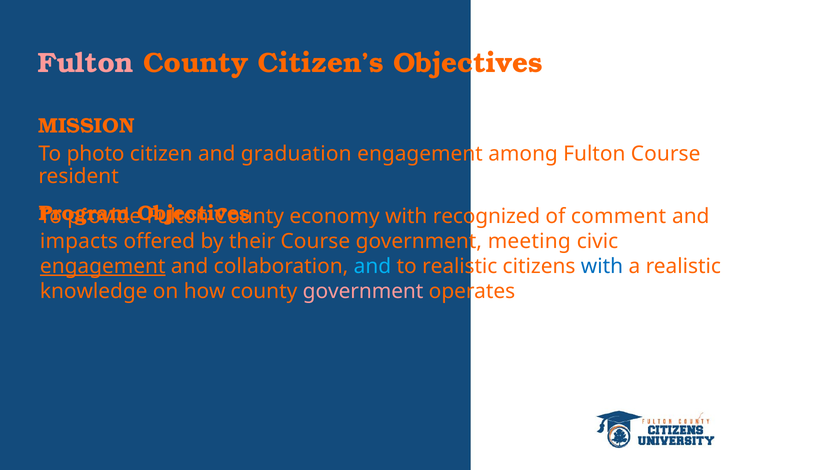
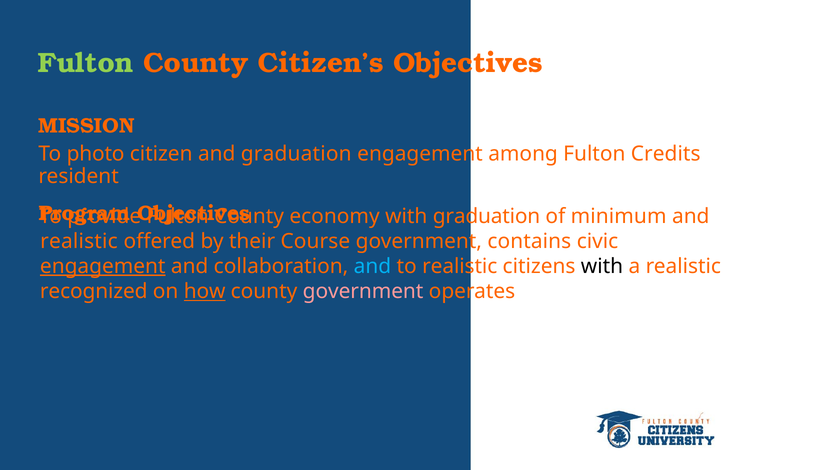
Fulton at (86, 63) colour: pink -> light green
Fulton Course: Course -> Credits
with recognized: recognized -> graduation
comment: comment -> minimum
impacts at (79, 241): impacts -> realistic
meeting: meeting -> contains
with at (602, 266) colour: blue -> black
knowledge: knowledge -> recognized
how underline: none -> present
